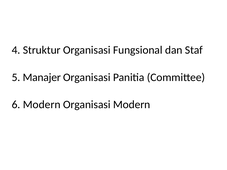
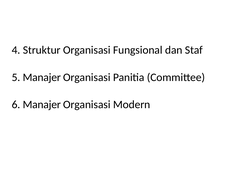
6 Modern: Modern -> Manajer
